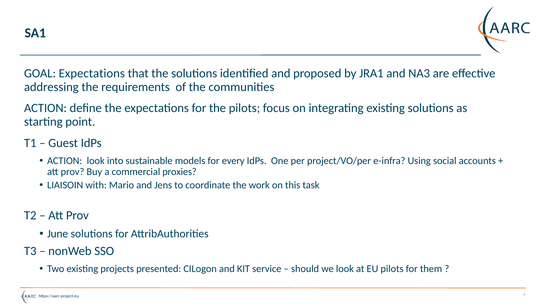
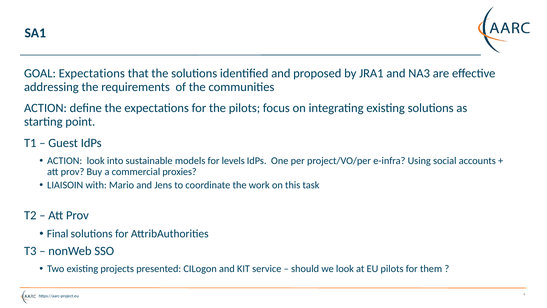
every: every -> levels
June: June -> Final
